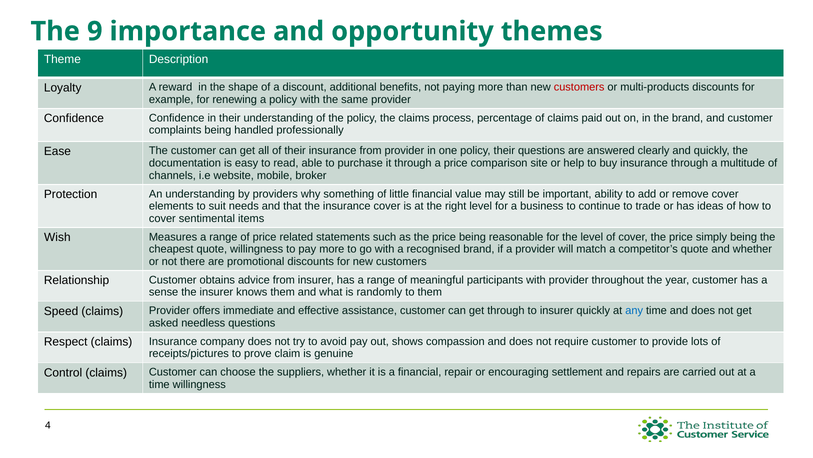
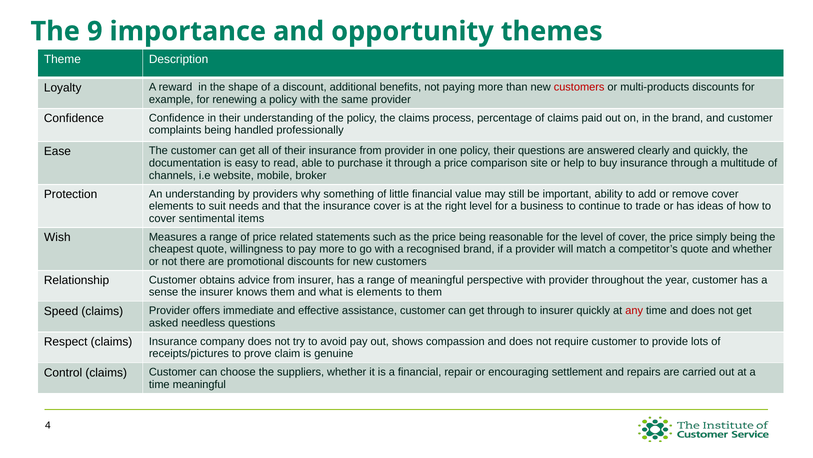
participants: participants -> perspective
is randomly: randomly -> elements
any colour: blue -> red
time willingness: willingness -> meaningful
